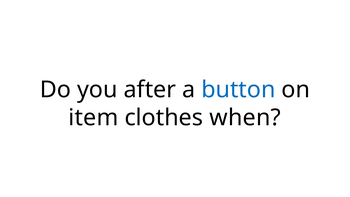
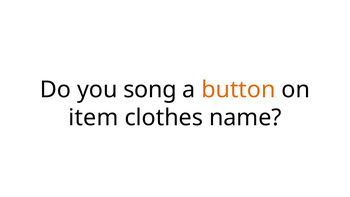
after: after -> song
button colour: blue -> orange
when: when -> name
